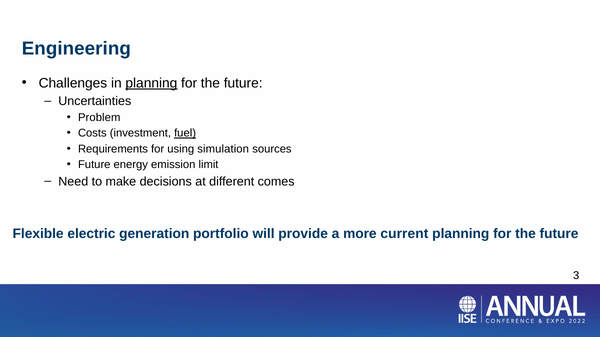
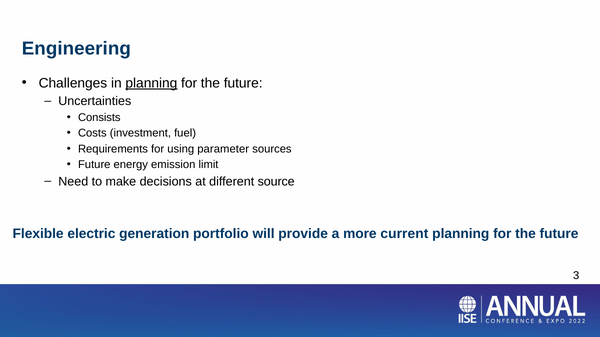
Problem: Problem -> Consists
fuel underline: present -> none
simulation: simulation -> parameter
comes: comes -> source
